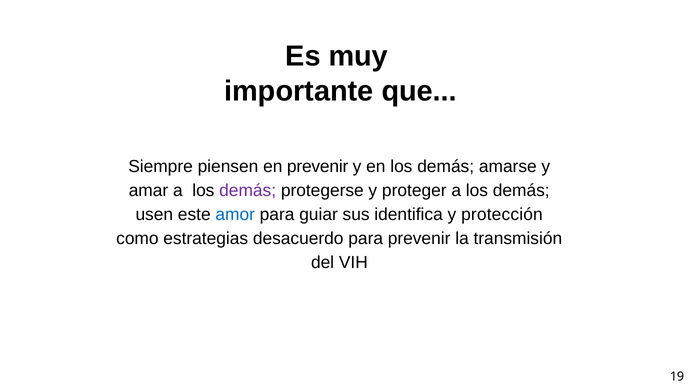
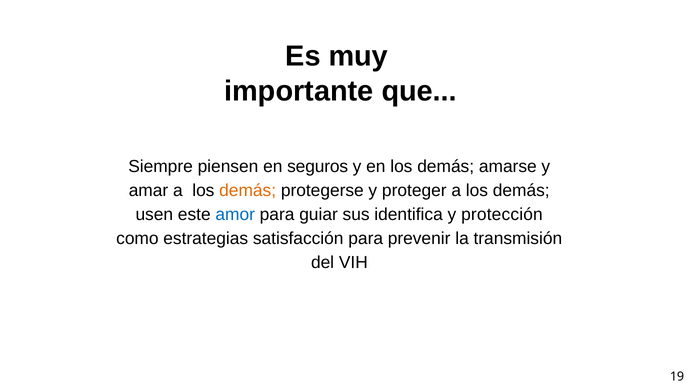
en prevenir: prevenir -> seguros
demás at (248, 190) colour: purple -> orange
desacuerdo: desacuerdo -> satisfacción
